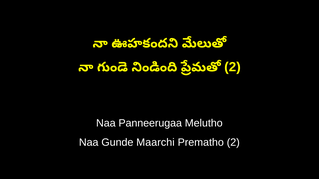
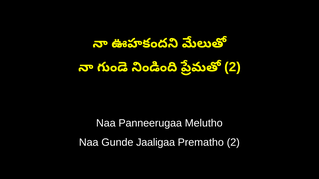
Maarchi: Maarchi -> Jaaligaa
